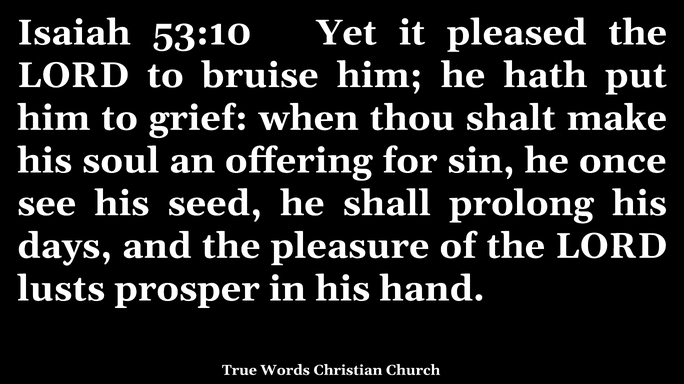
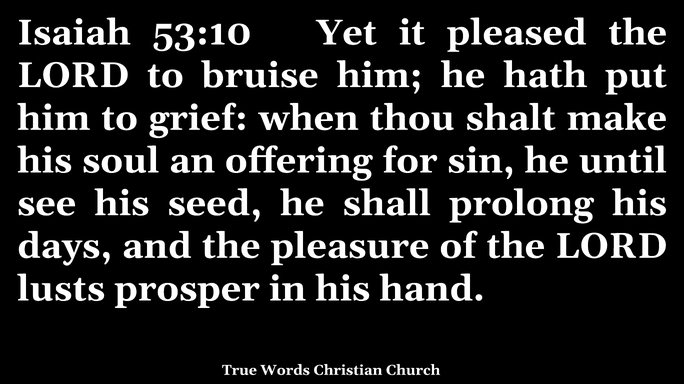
once: once -> until
